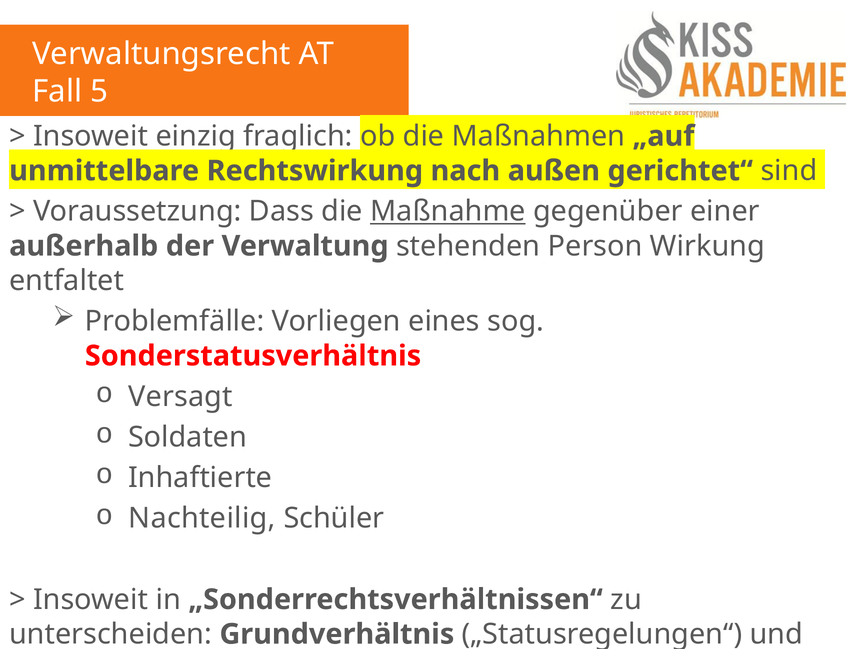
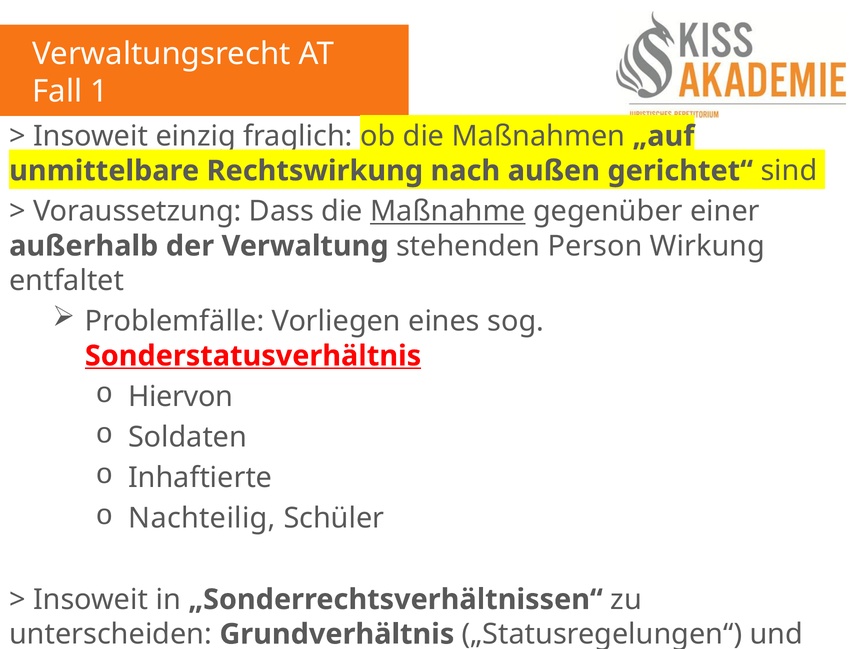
5: 5 -> 1
Sonderstatusverhältnis underline: none -> present
Versagt: Versagt -> Hiervon
